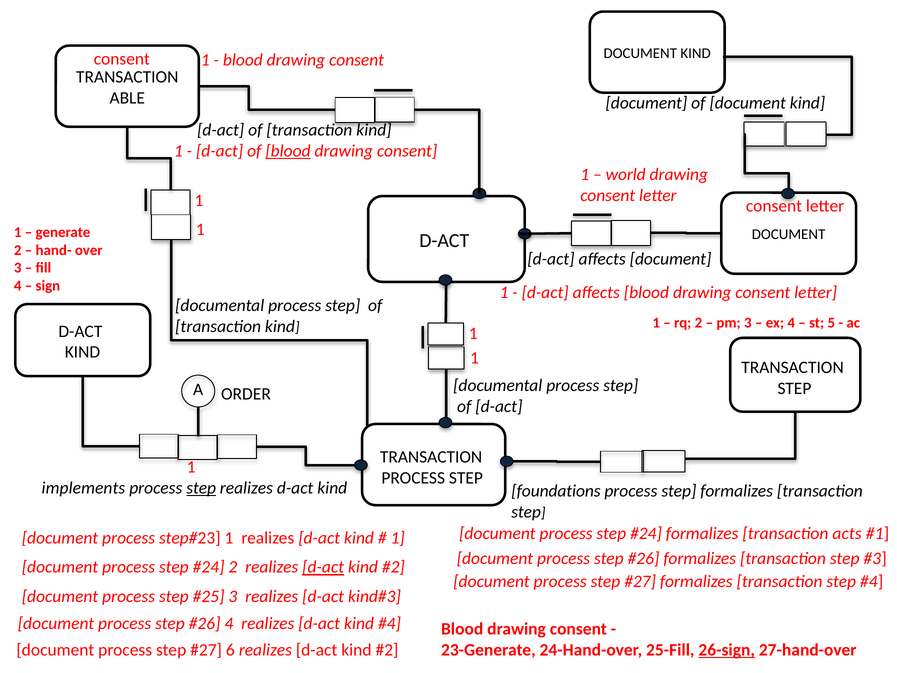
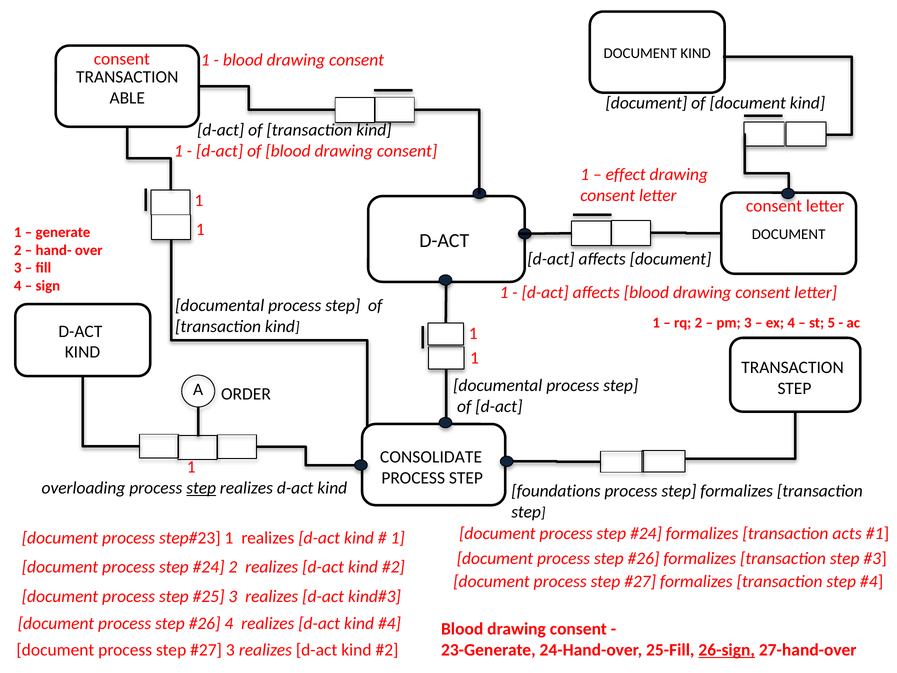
blood at (288, 151) underline: present -> none
world: world -> effect
TRANSACTION at (431, 457): TRANSACTION -> CONSOLIDATE
implements: implements -> overloading
d-act at (323, 567) underline: present -> none
6 at (230, 650): 6 -> 3
